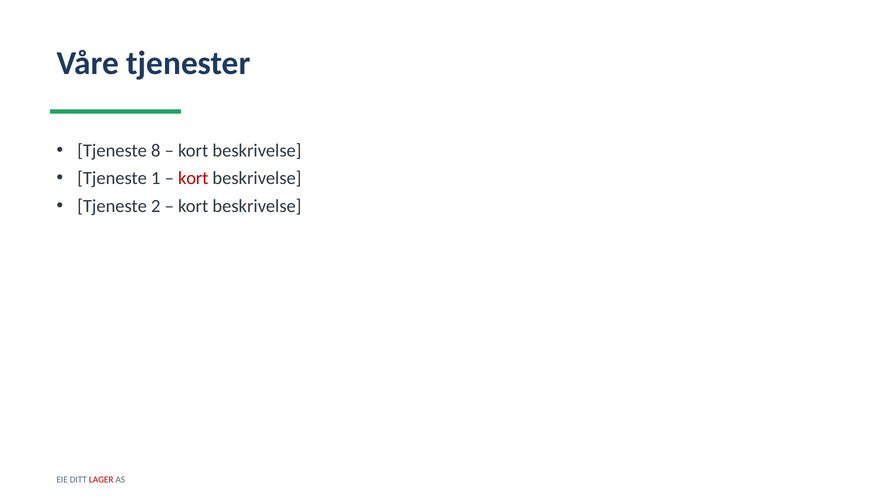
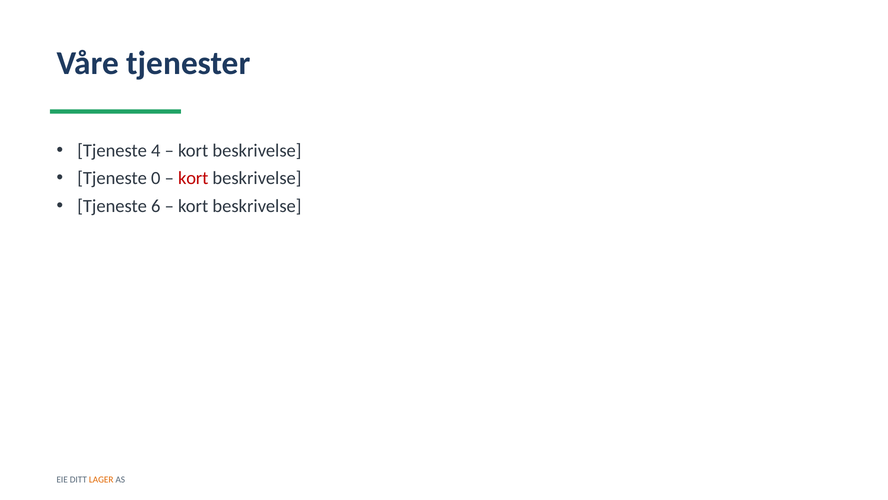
8: 8 -> 4
1: 1 -> 0
2: 2 -> 6
LAGER colour: red -> orange
